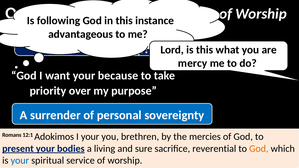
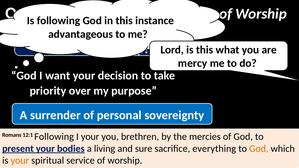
your because: because -> decision
12:1 Adokimos: Adokimos -> Following
reverential: reverential -> everything
your at (20, 161) colour: blue -> orange
